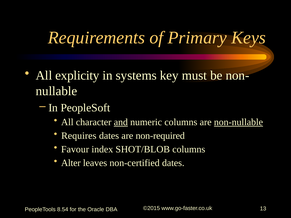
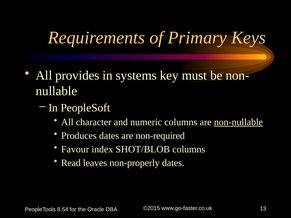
explicity: explicity -> provides
and underline: present -> none
Requires: Requires -> Produces
Alter: Alter -> Read
non-certified: non-certified -> non-properly
